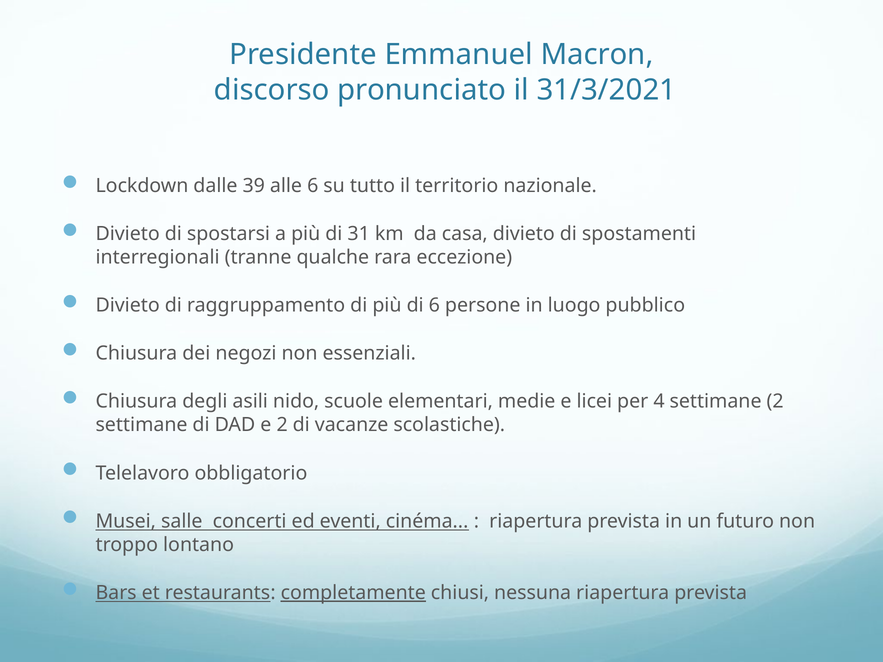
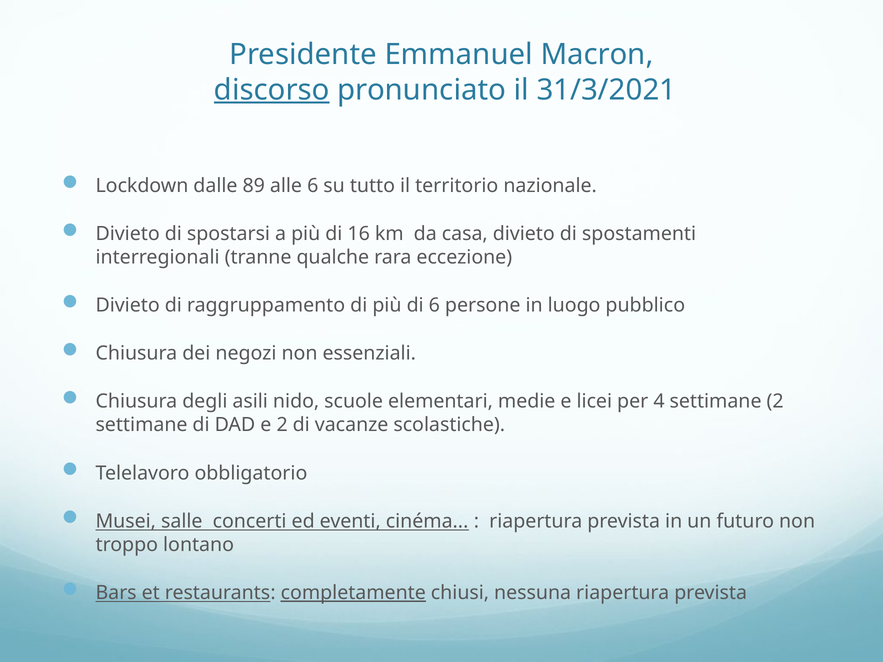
discorso underline: none -> present
39: 39 -> 89
31: 31 -> 16
